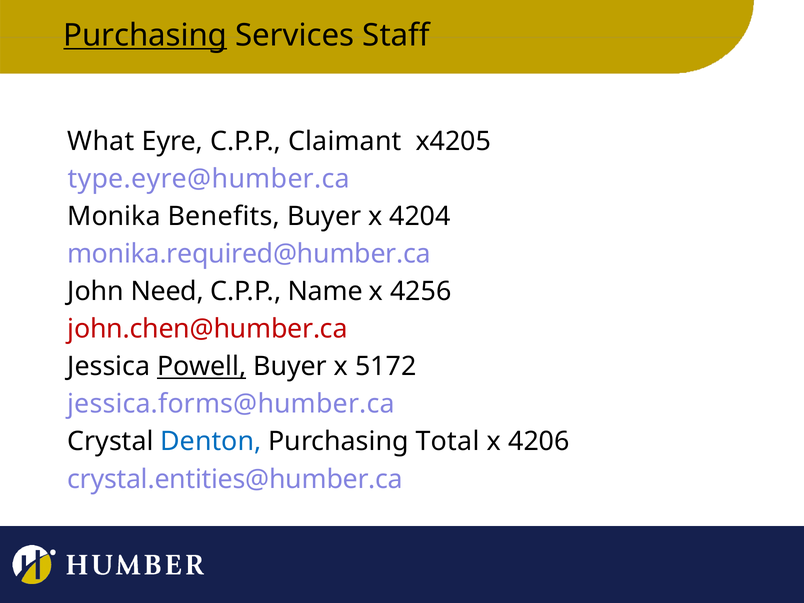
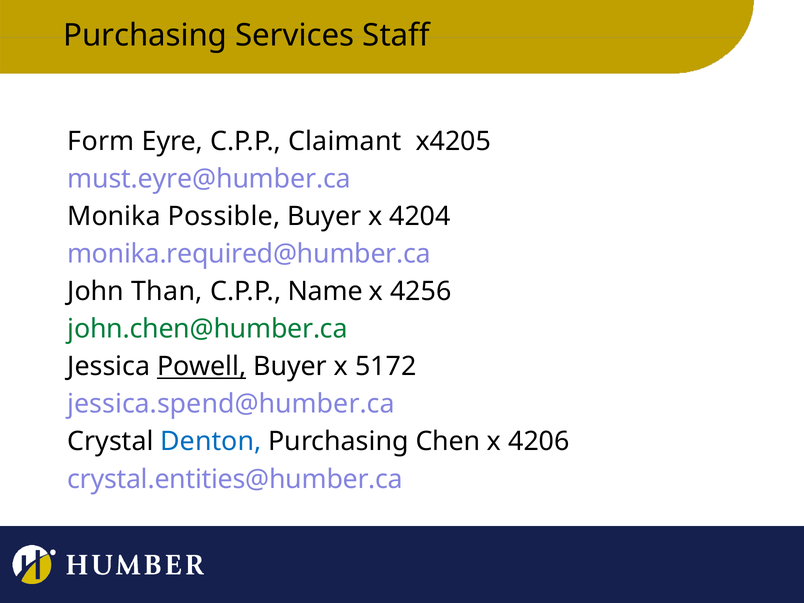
Purchasing at (145, 35) underline: present -> none
What: What -> Form
type.eyre@humber.ca: type.eyre@humber.ca -> must.eyre@humber.ca
Benefits: Benefits -> Possible
Need: Need -> Than
john.chen@humber.ca colour: red -> green
jessica.forms@humber.ca: jessica.forms@humber.ca -> jessica.spend@humber.ca
Total: Total -> Chen
